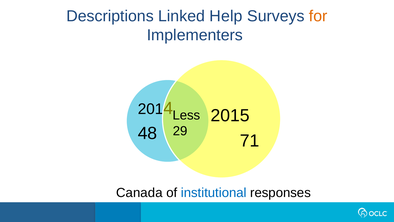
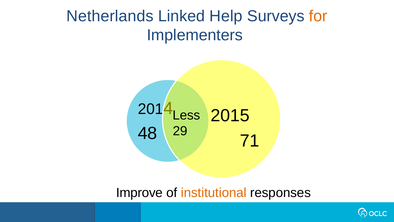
Descriptions: Descriptions -> Netherlands
Canada: Canada -> Improve
institutional colour: blue -> orange
